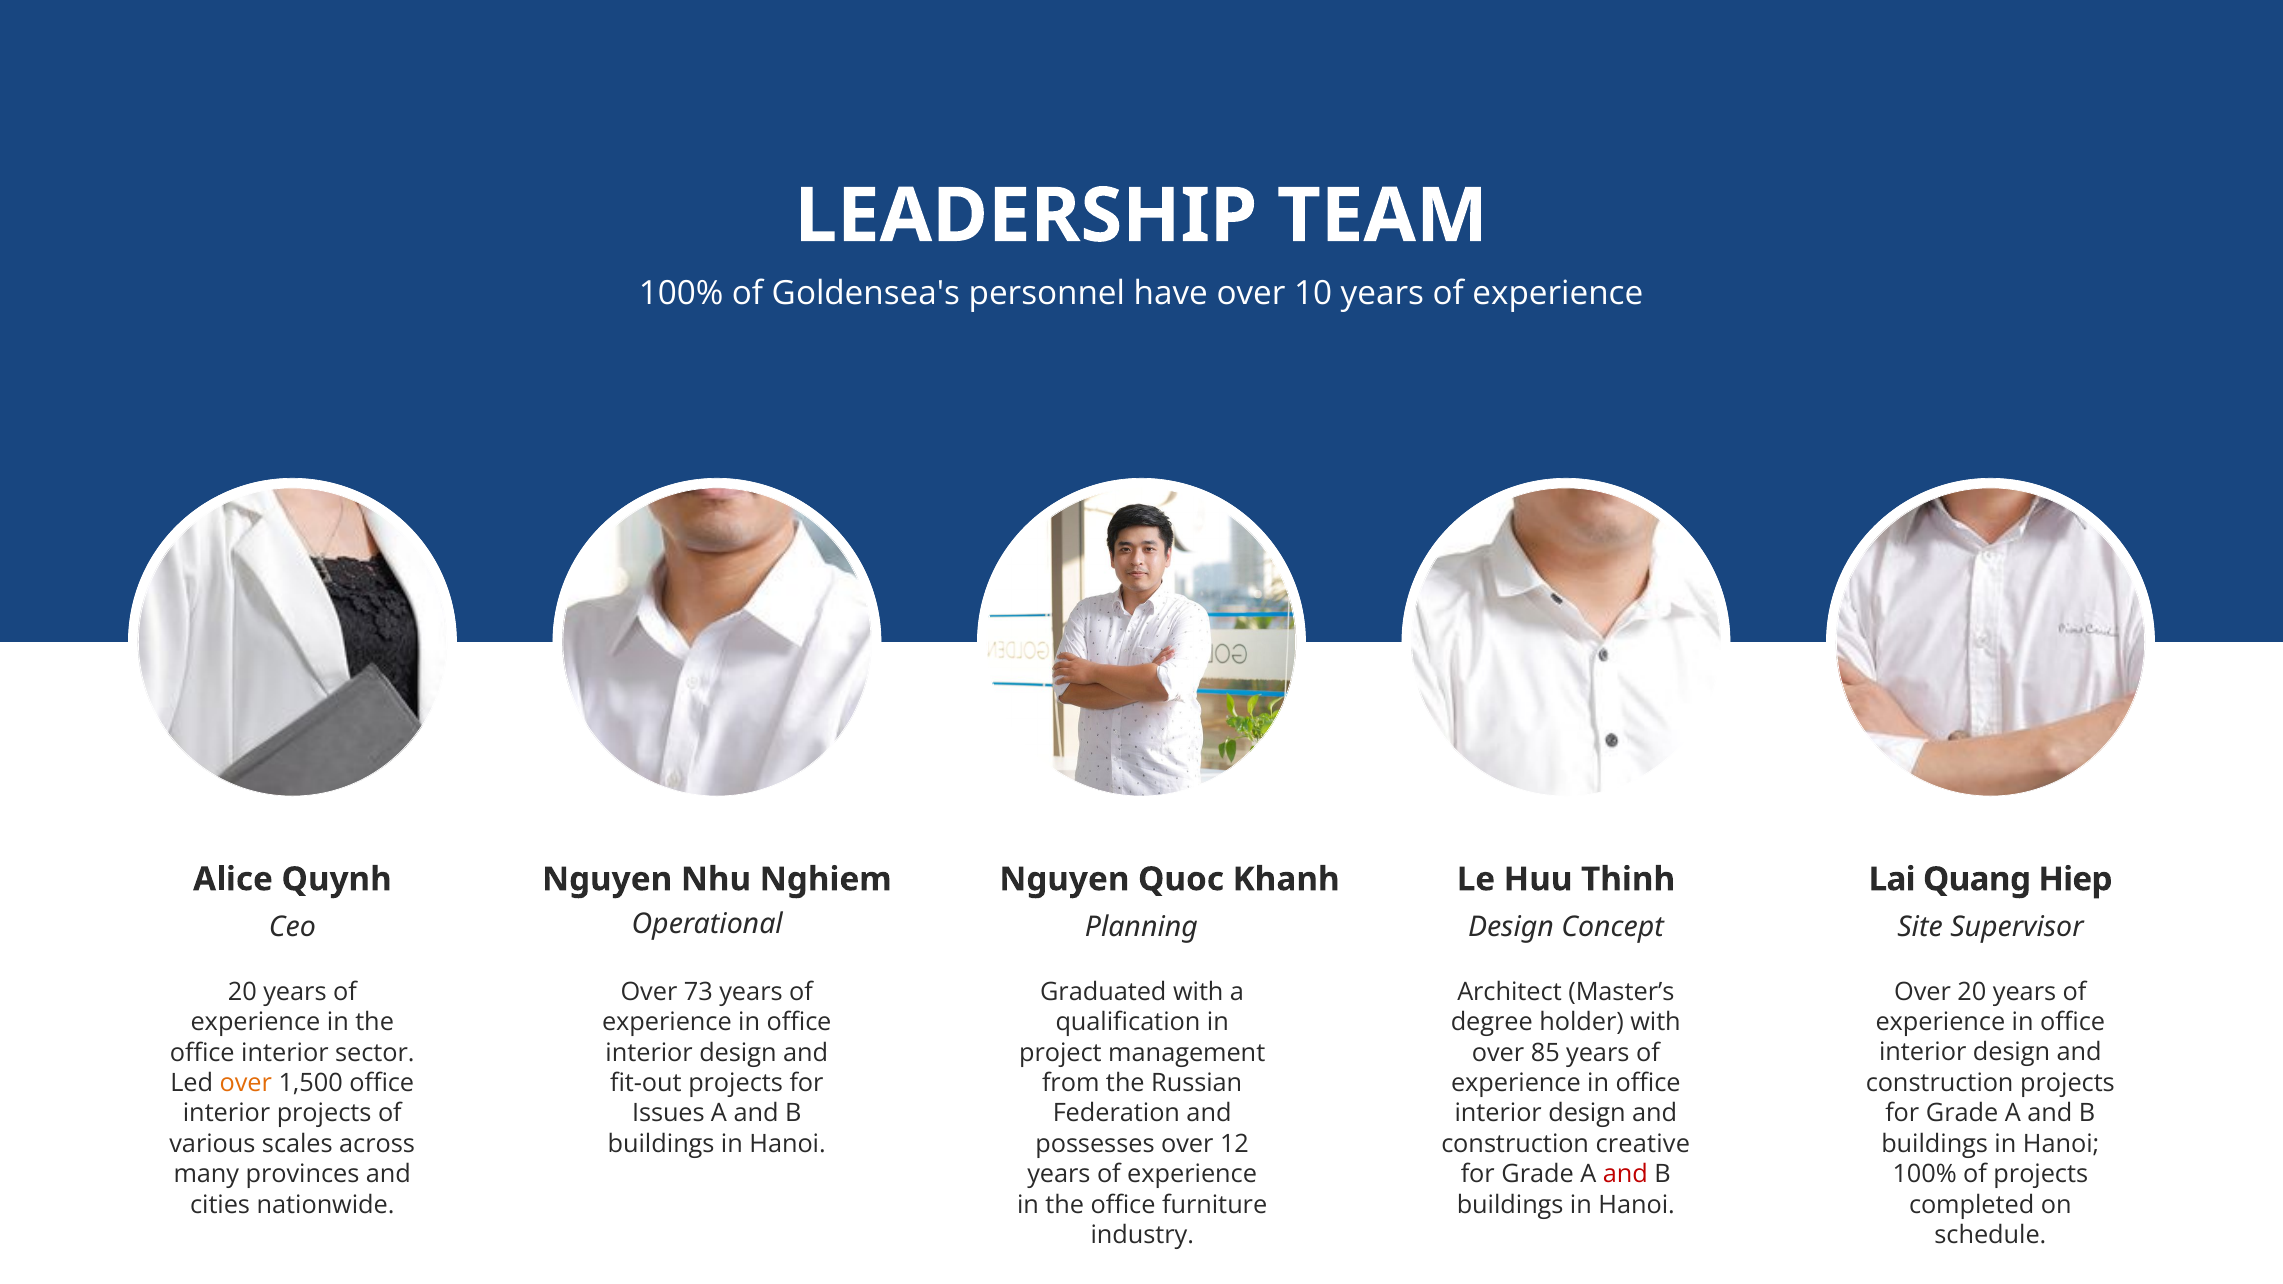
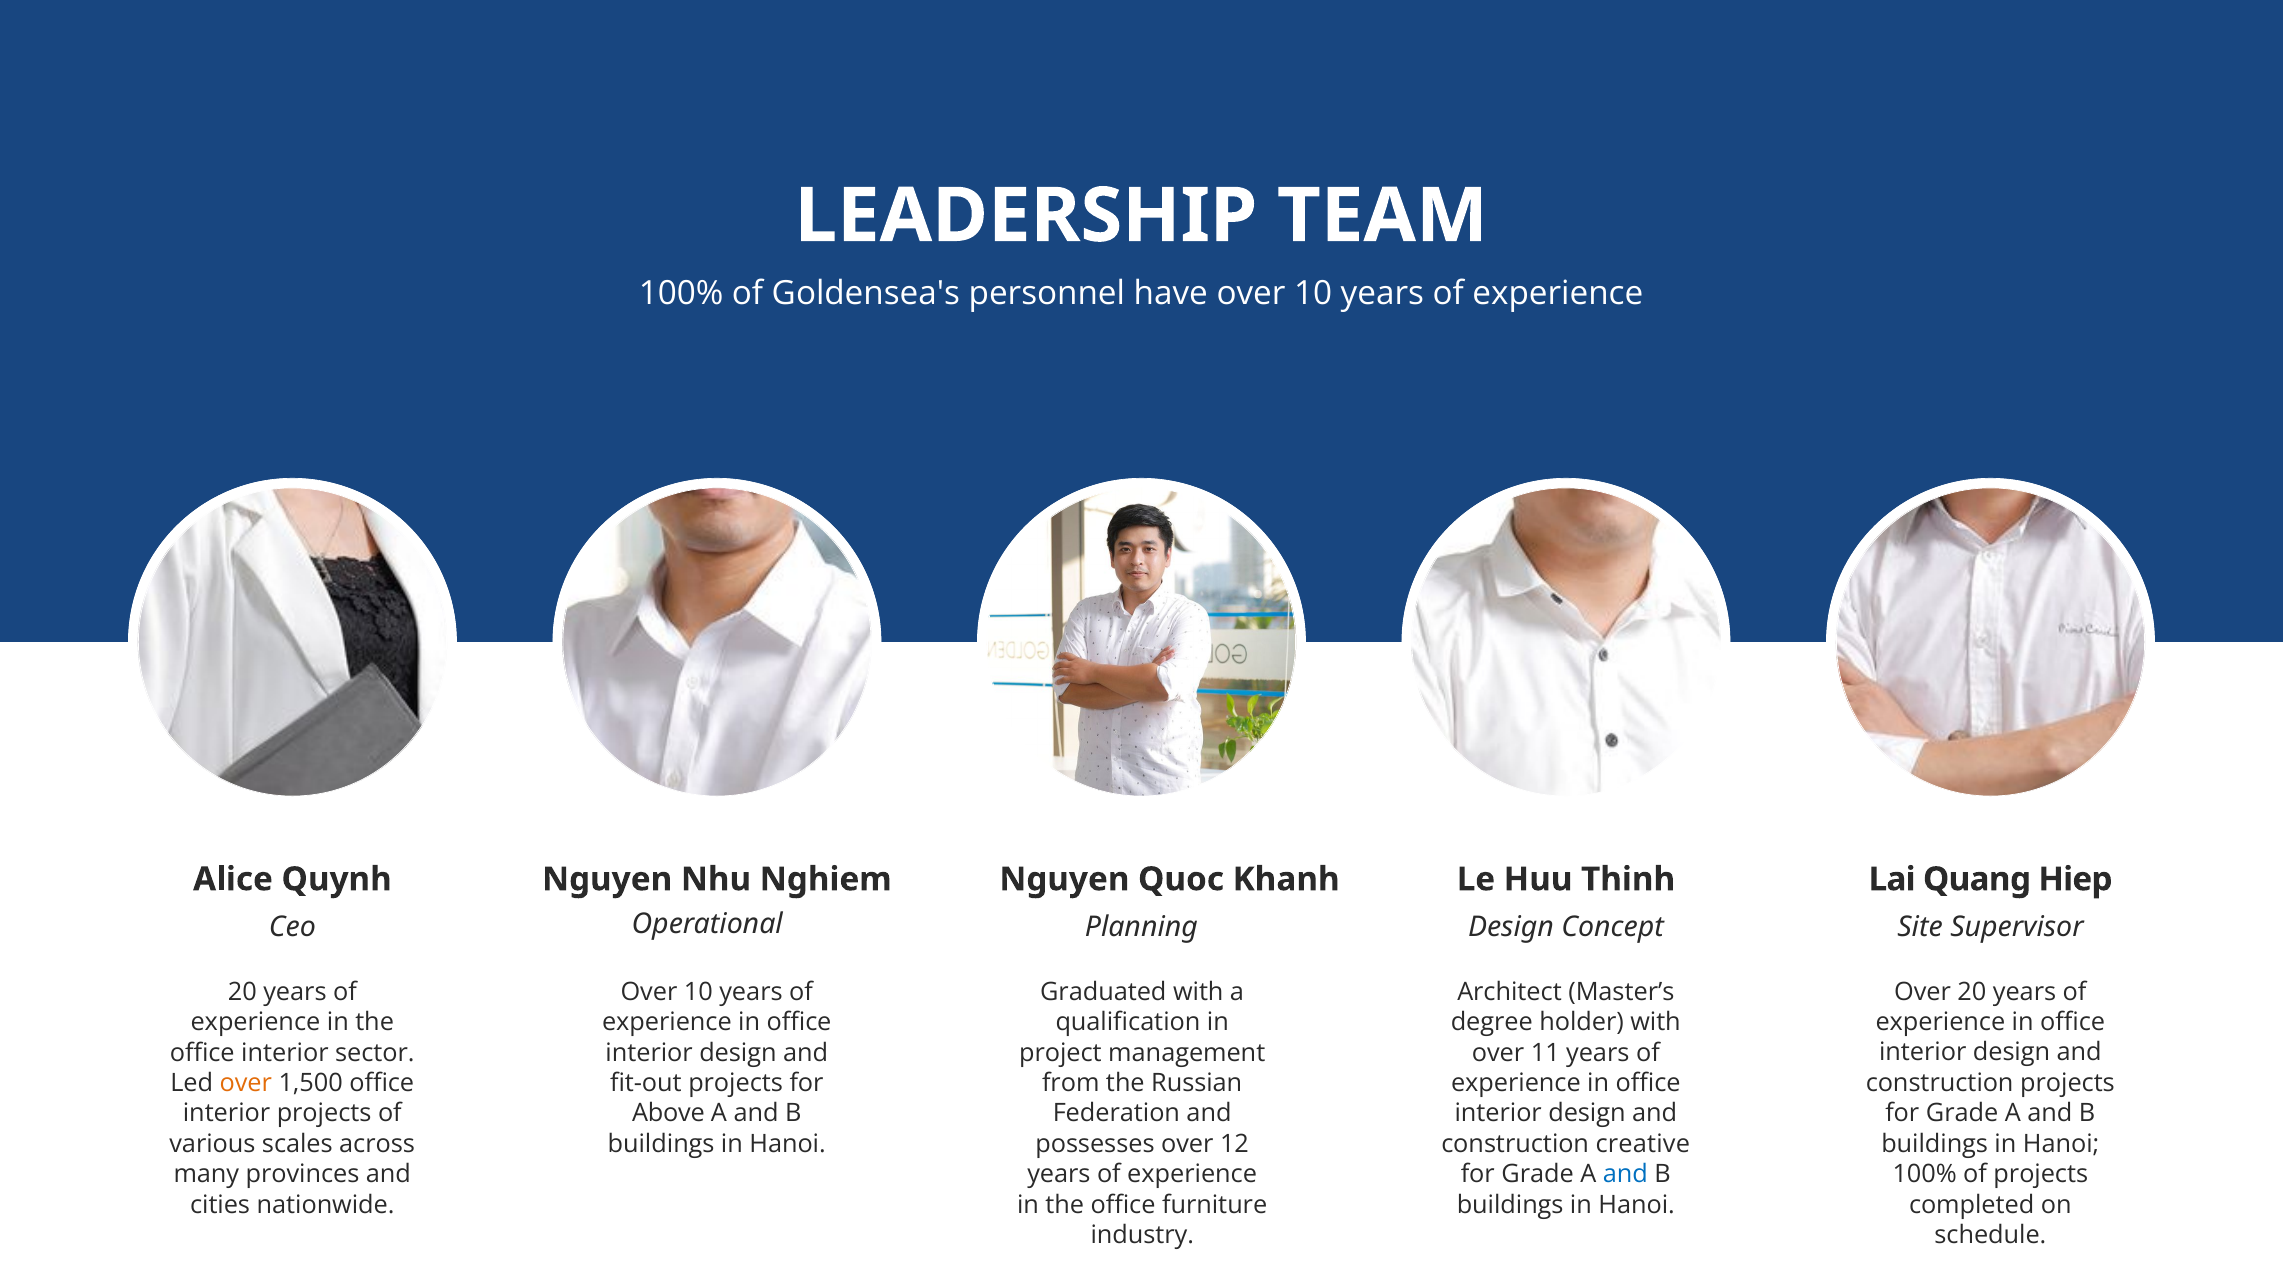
73 at (698, 992): 73 -> 10
85: 85 -> 11
Issues: Issues -> Above
and at (1625, 1175) colour: red -> blue
